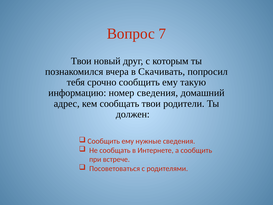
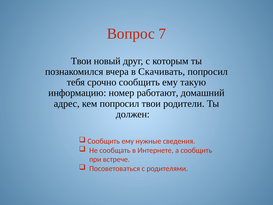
номер сведения: сведения -> работают
кем сообщать: сообщать -> попросил
